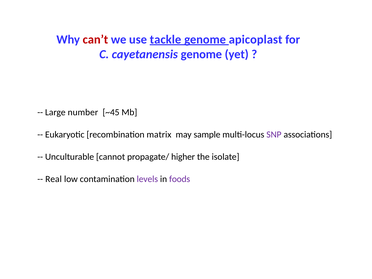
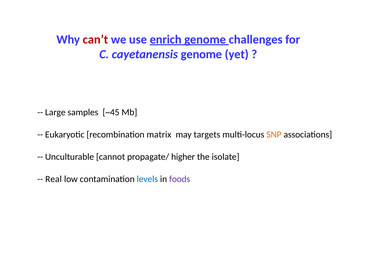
tackle: tackle -> enrich
apicoplast: apicoplast -> challenges
number: number -> samples
sample: sample -> targets
SNP colour: purple -> orange
levels colour: purple -> blue
